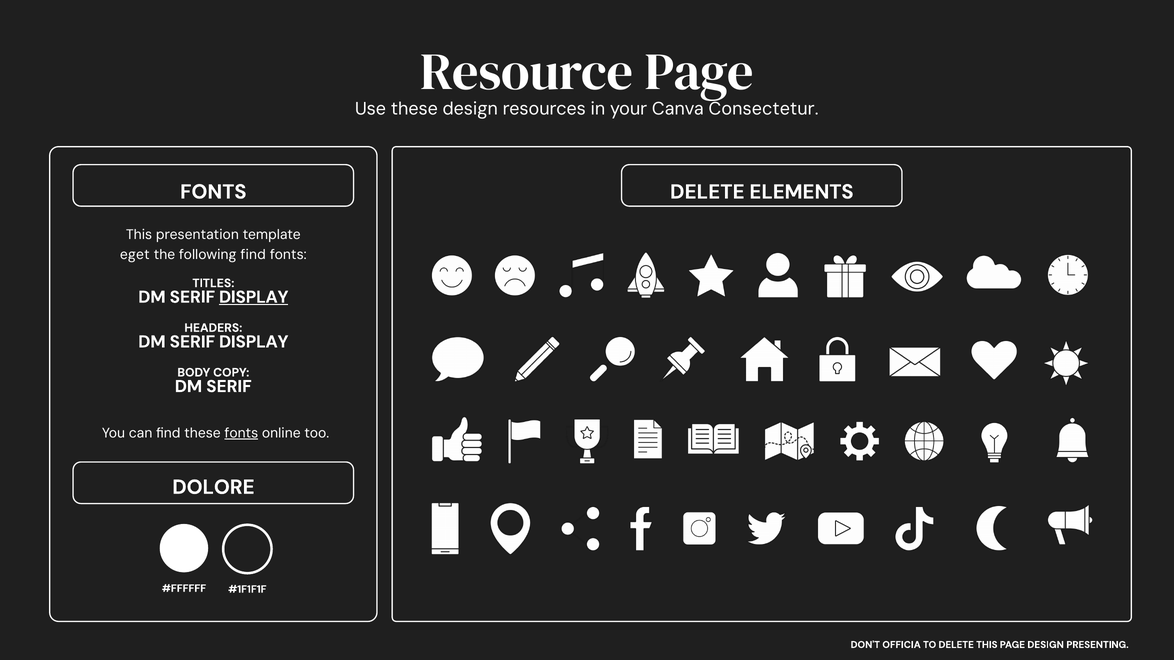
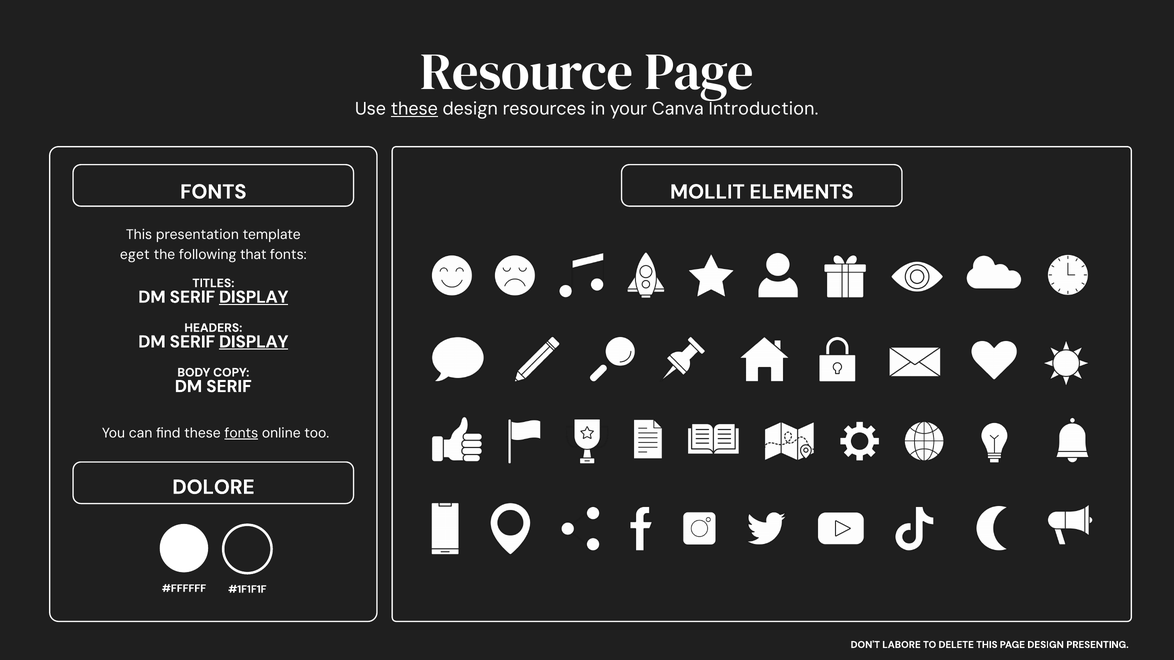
these at (414, 109) underline: none -> present
Consectetur: Consectetur -> Introduction
FONTS DELETE: DELETE -> MOLLIT
following find: find -> that
DISPLAY at (254, 342) underline: none -> present
OFFICIA: OFFICIA -> LABORE
